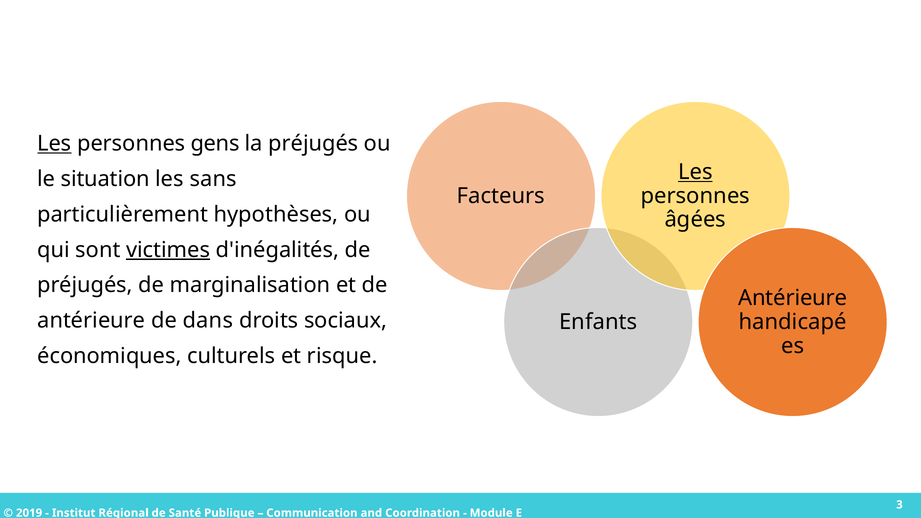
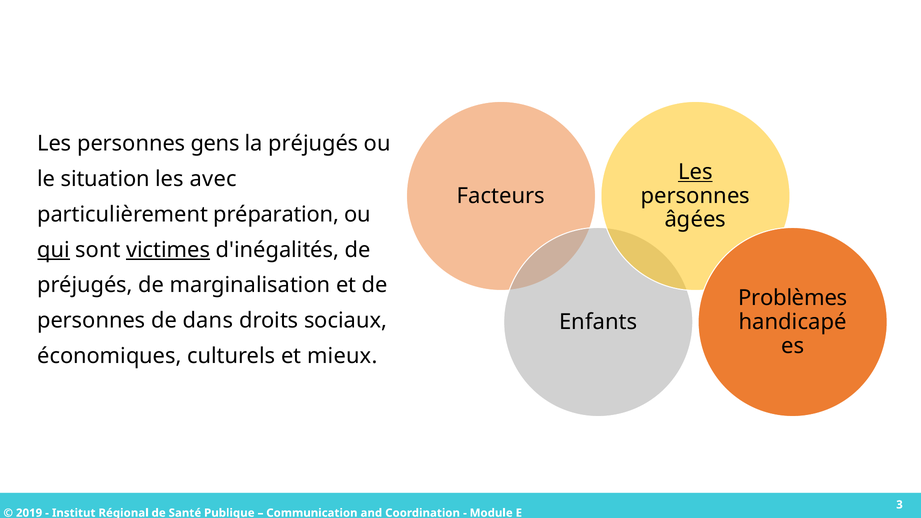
Les at (54, 144) underline: present -> none
sans: sans -> avec
hypothèses: hypothèses -> préparation
qui underline: none -> present
Antérieure at (793, 298): Antérieure -> Problèmes
antérieure at (91, 321): antérieure -> personnes
risque: risque -> mieux
